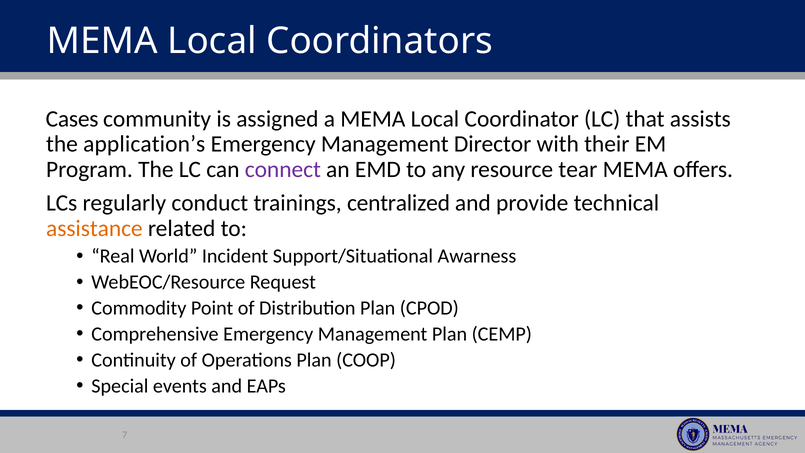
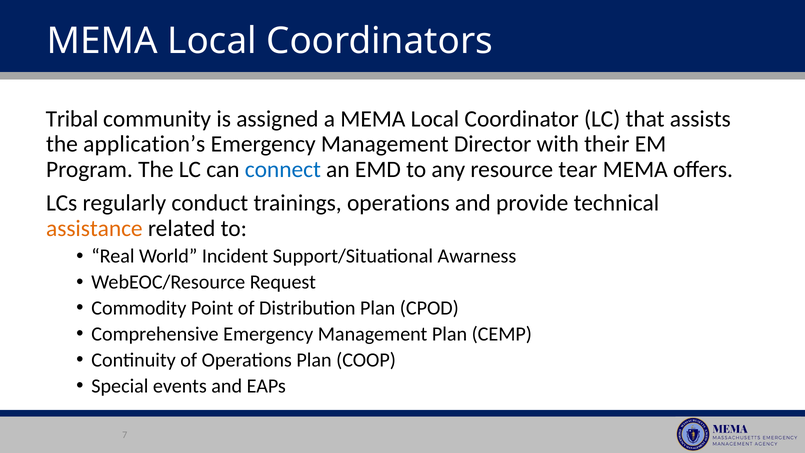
Cases: Cases -> Tribal
connect colour: purple -> blue
trainings centralized: centralized -> operations
